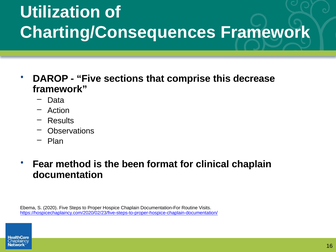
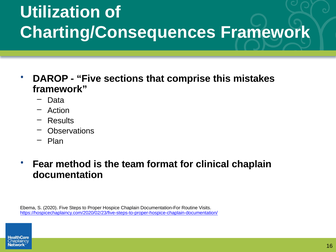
decrease: decrease -> mistakes
been: been -> team
